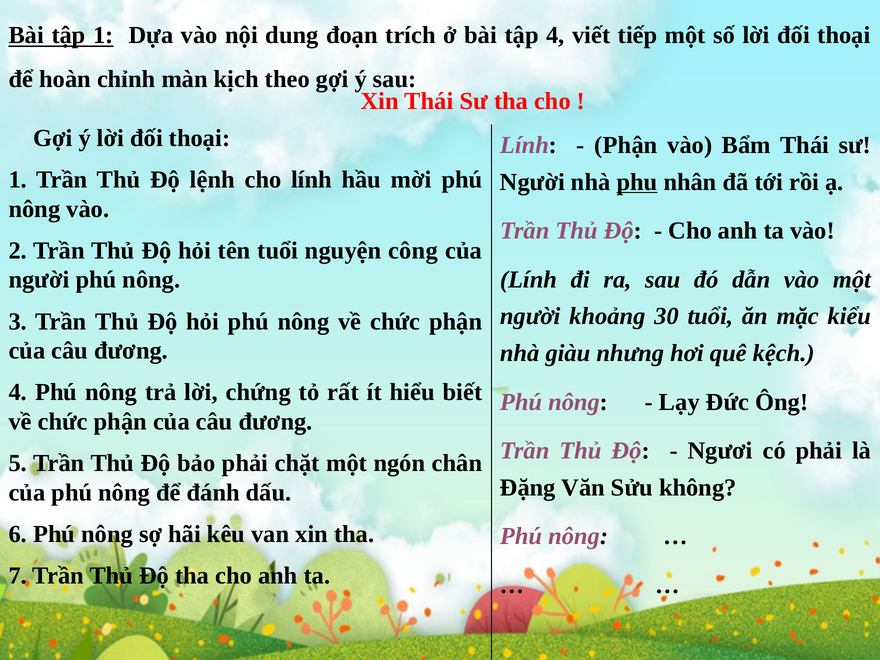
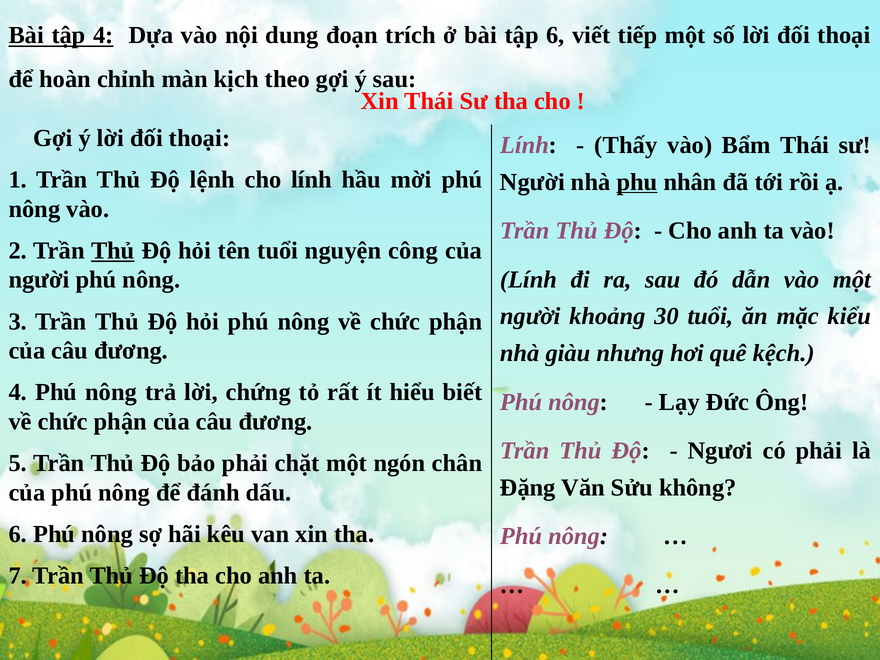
tập 1: 1 -> 4
tập 4: 4 -> 6
Phận at (626, 145): Phận -> Thấy
Thủ at (113, 251) underline: none -> present
